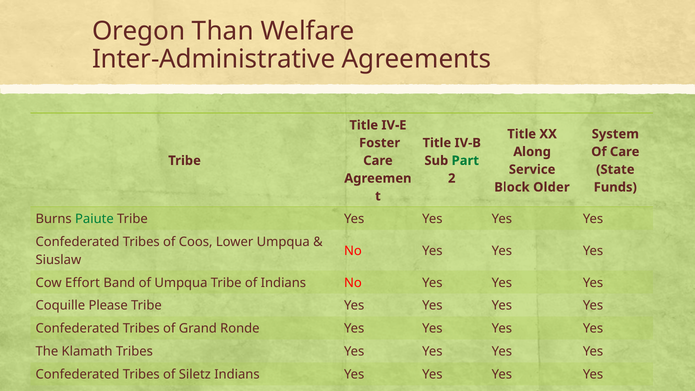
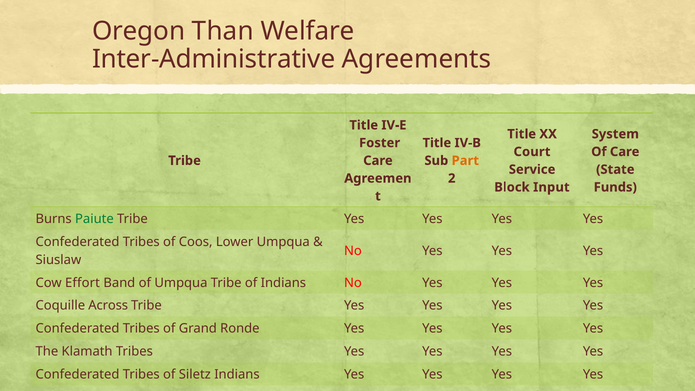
Along: Along -> Court
Part colour: green -> orange
Older: Older -> Input
Please: Please -> Across
